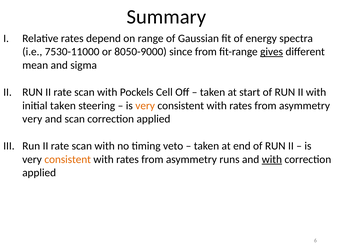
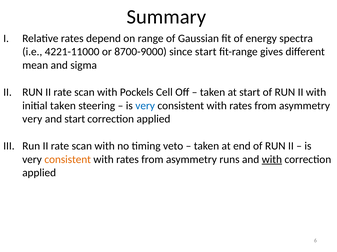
7530-11000: 7530-11000 -> 4221-11000
8050-9000: 8050-9000 -> 8700-9000
since from: from -> start
gives underline: present -> none
very at (145, 106) colour: orange -> blue
and scan: scan -> start
